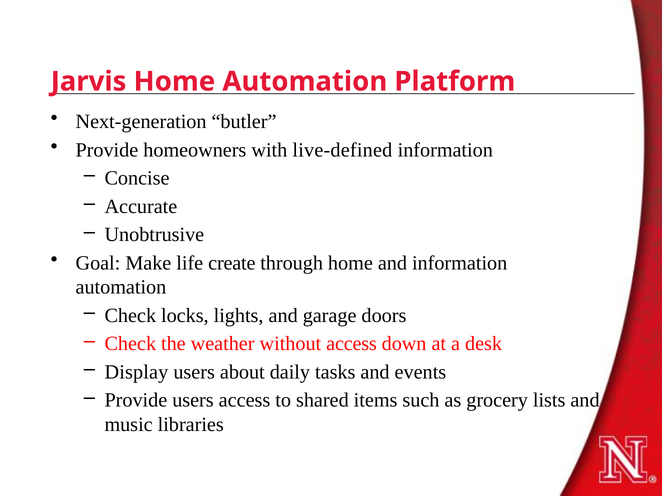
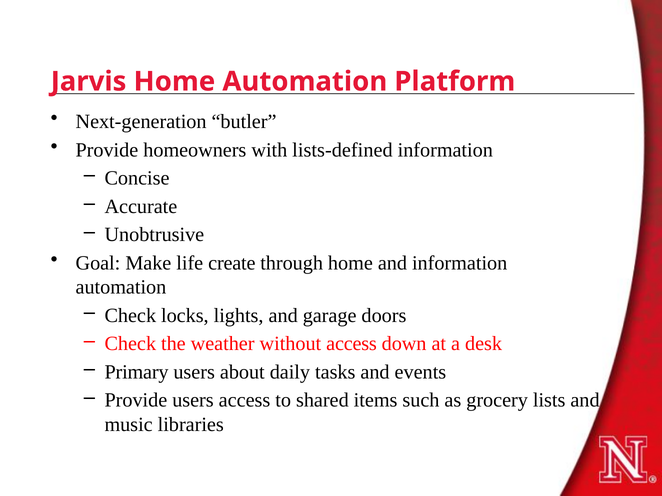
live-defined: live-defined -> lists-defined
Display: Display -> Primary
